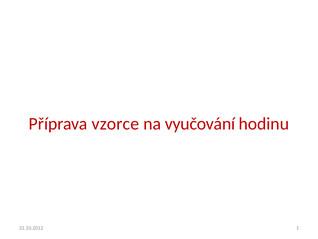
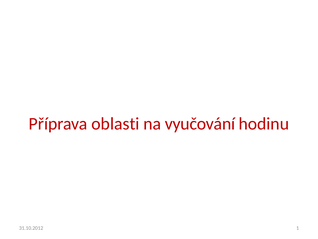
vzorce: vzorce -> oblasti
